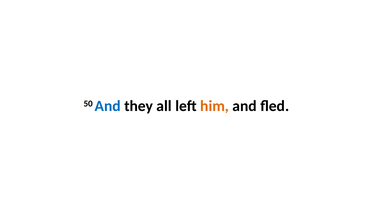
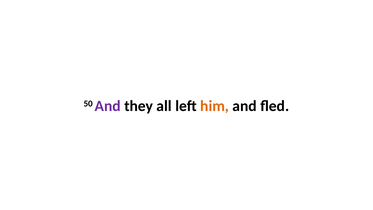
And at (108, 106) colour: blue -> purple
